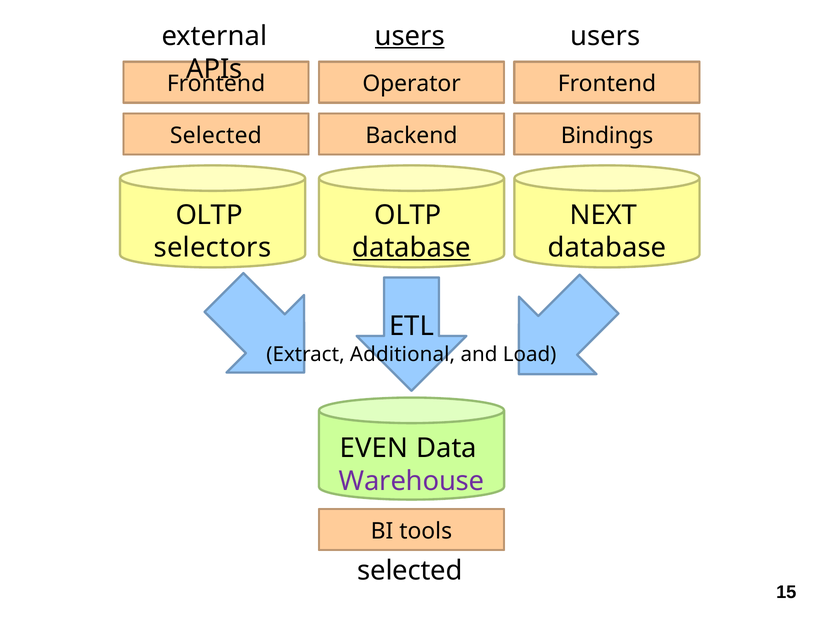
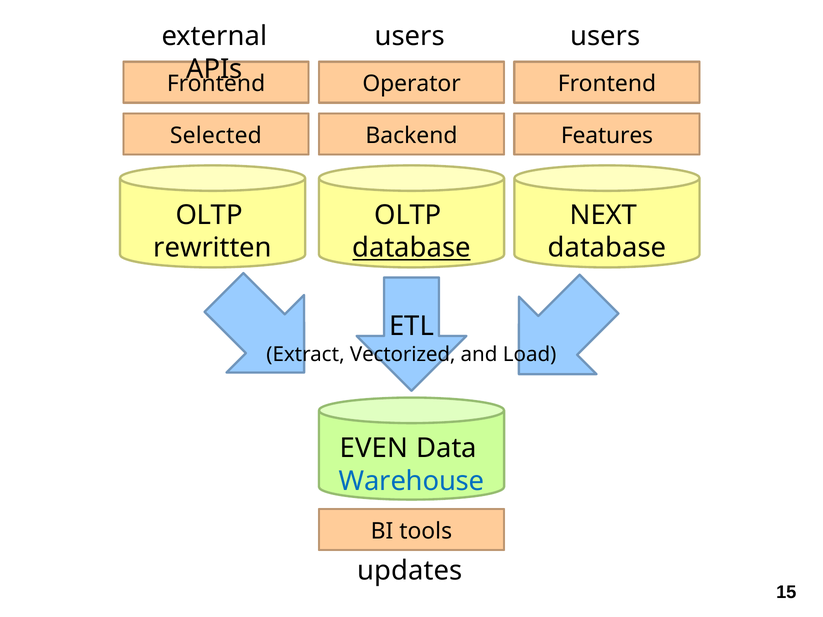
users at (410, 36) underline: present -> none
Bindings: Bindings -> Features
selectors: selectors -> rewritten
Additional: Additional -> Vectorized
Warehouse colour: purple -> blue
selected at (410, 571): selected -> updates
